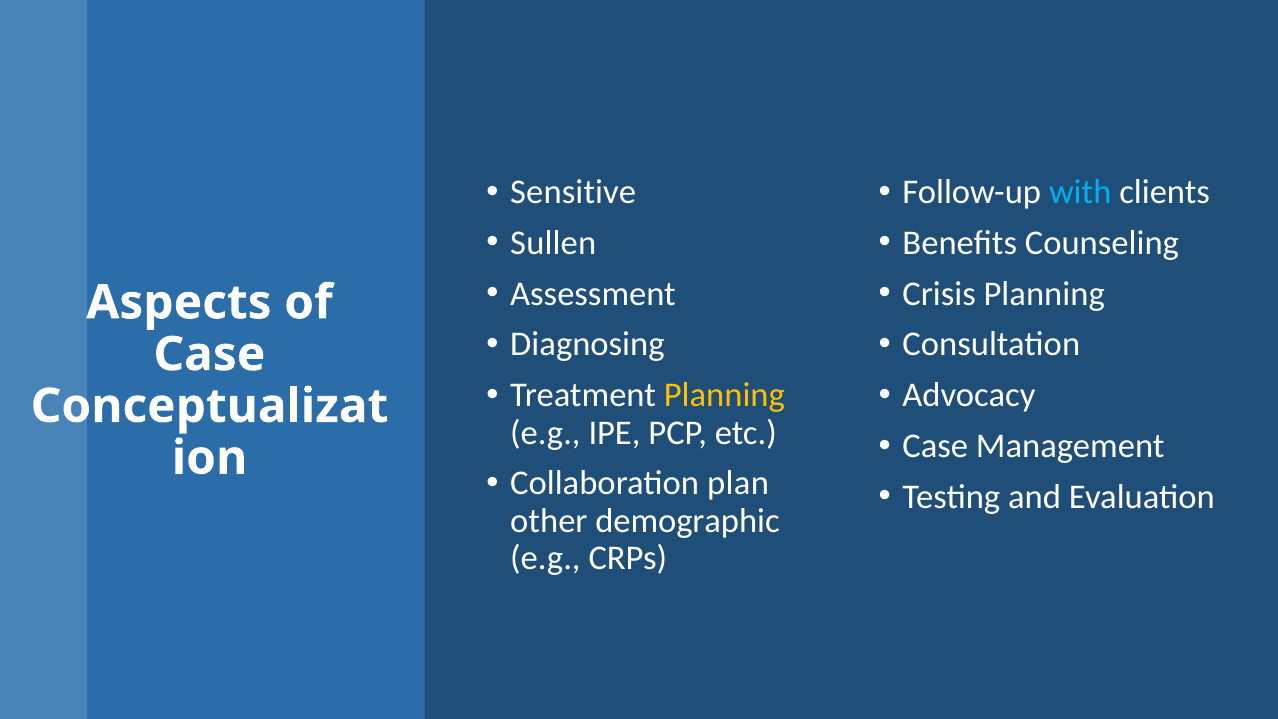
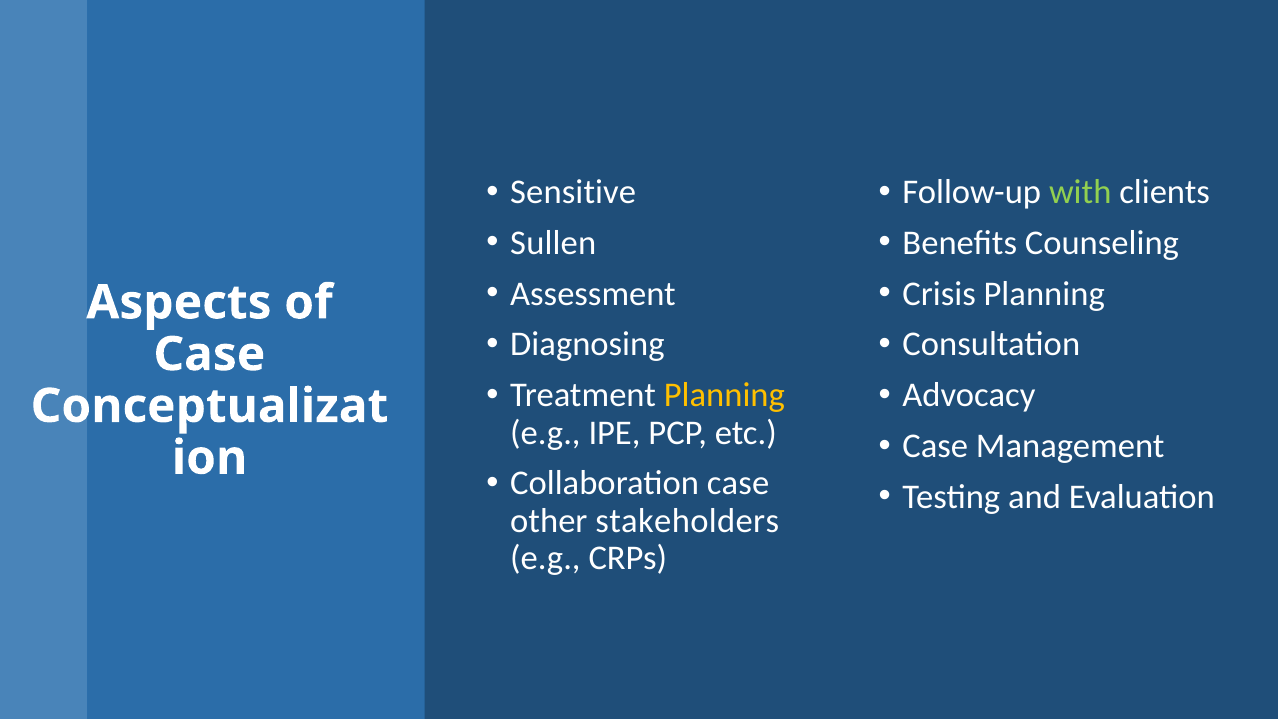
with colour: light blue -> light green
Collaboration plan: plan -> case
demographic: demographic -> stakeholders
